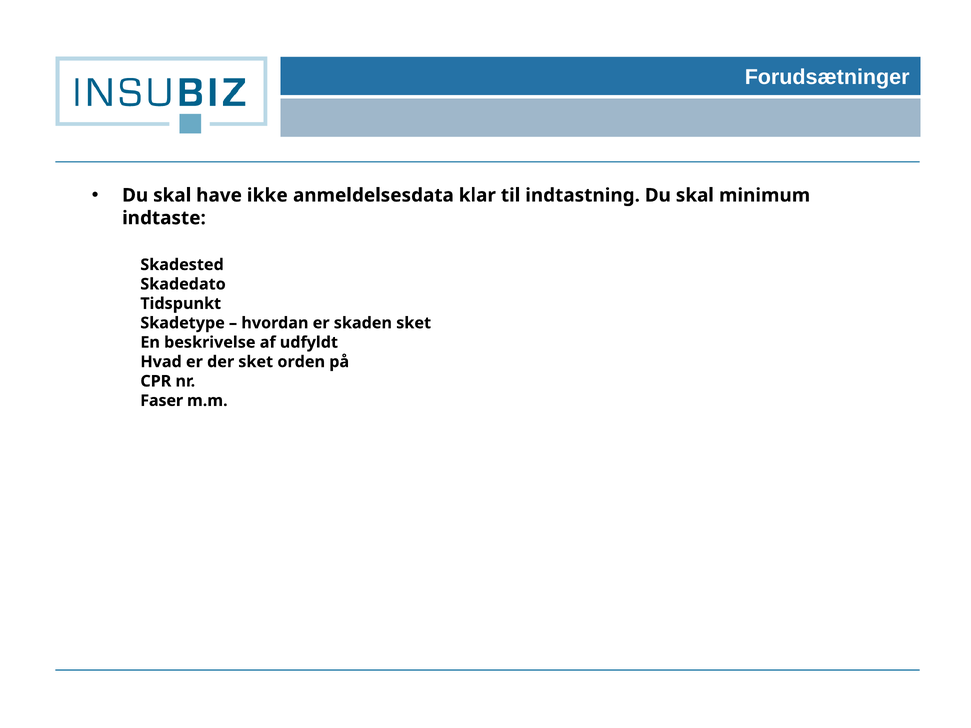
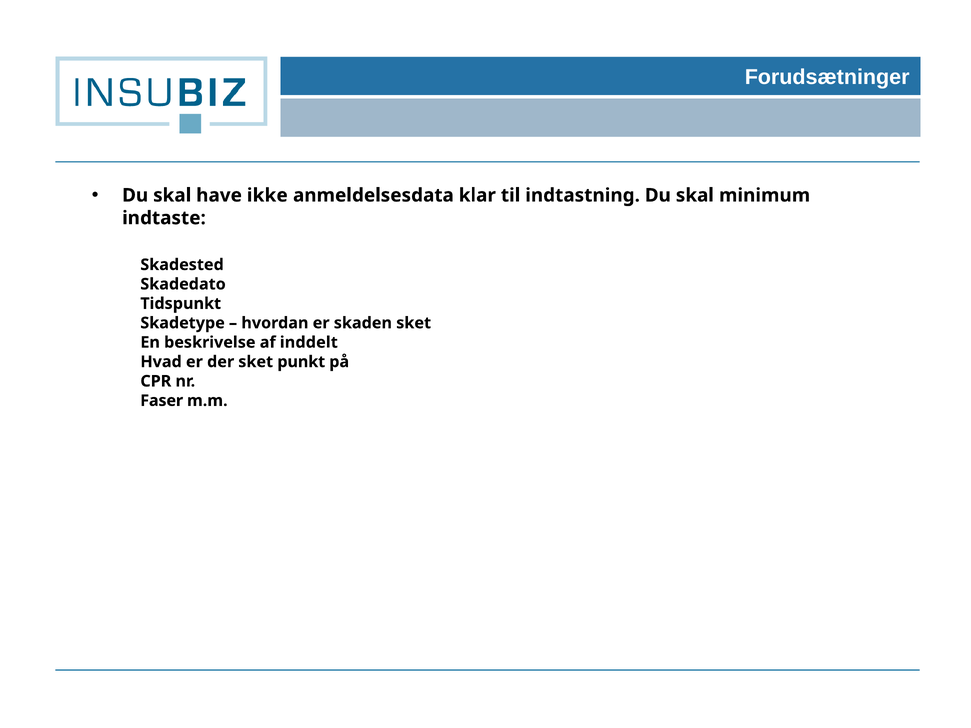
udfyldt: udfyldt -> inddelt
orden: orden -> punkt
